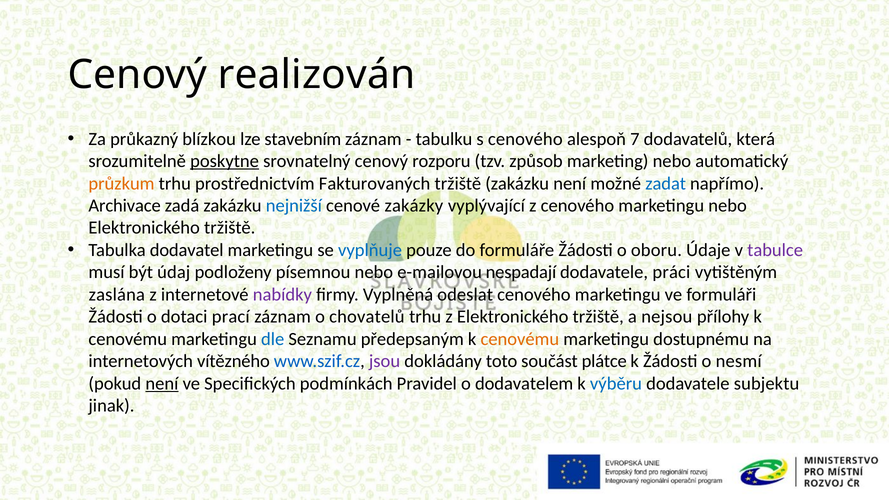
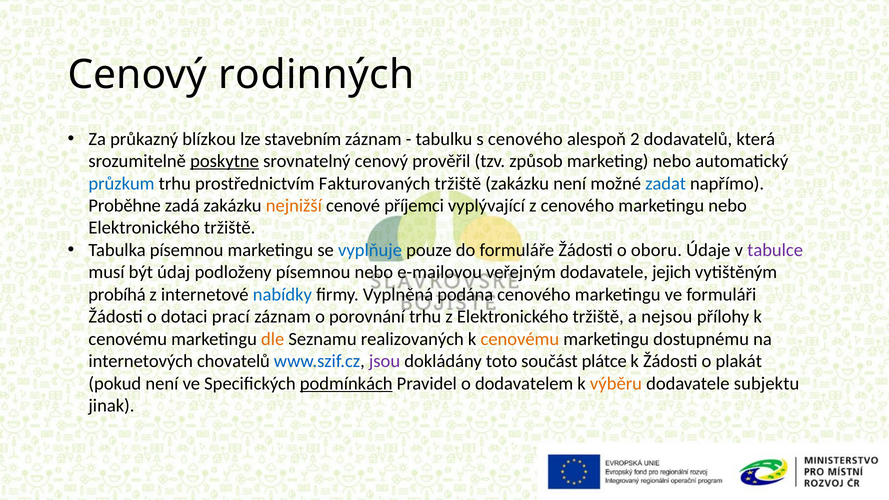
realizován: realizován -> rodinných
7: 7 -> 2
rozporu: rozporu -> prověřil
průzkum colour: orange -> blue
Archivace: Archivace -> Proběhne
nejnižší colour: blue -> orange
zakázky: zakázky -> příjemci
Tabulka dodavatel: dodavatel -> písemnou
nespadají: nespadají -> veřejným
práci: práci -> jejich
zaslána: zaslána -> probíhá
nabídky colour: purple -> blue
odeslat: odeslat -> podána
chovatelů: chovatelů -> porovnání
dle colour: blue -> orange
předepsaným: předepsaným -> realizovaných
vítězného: vítězného -> chovatelů
nesmí: nesmí -> plakát
není at (162, 384) underline: present -> none
podmínkách underline: none -> present
výběru colour: blue -> orange
